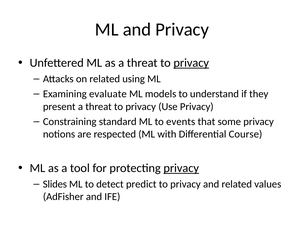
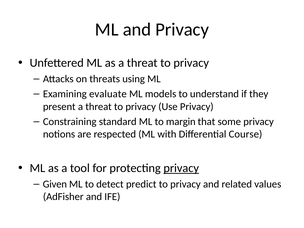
privacy at (191, 63) underline: present -> none
on related: related -> threats
events: events -> margin
Slides: Slides -> Given
